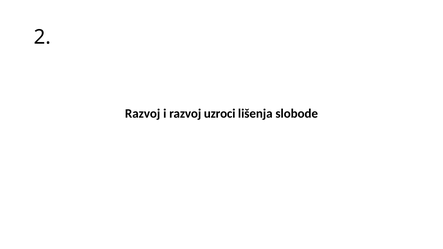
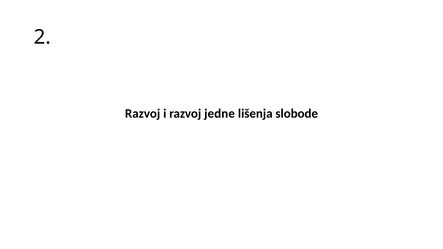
uzroci: uzroci -> jedne
